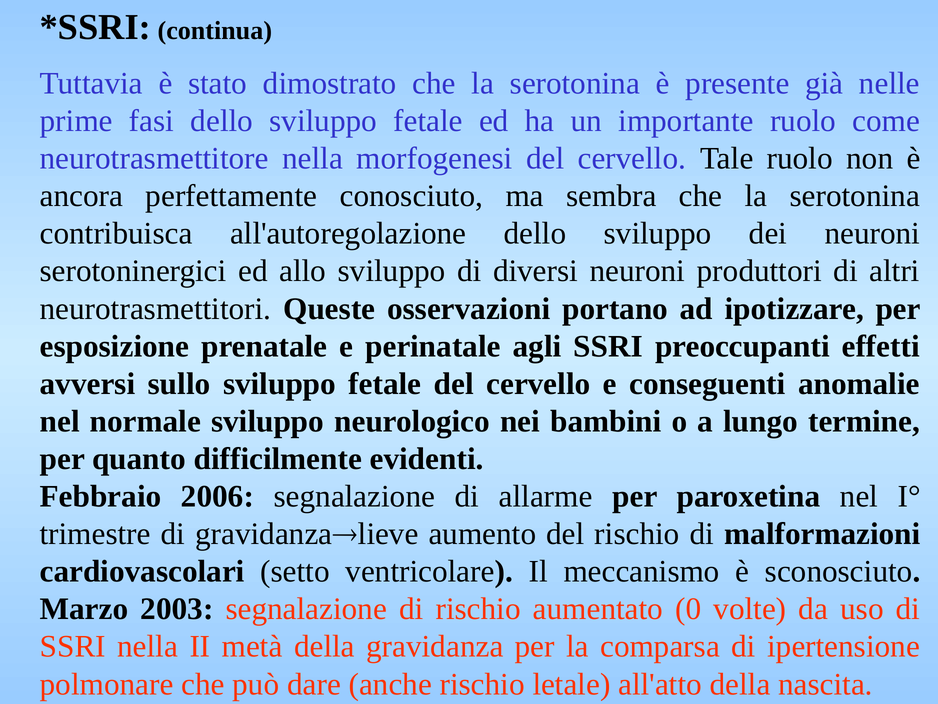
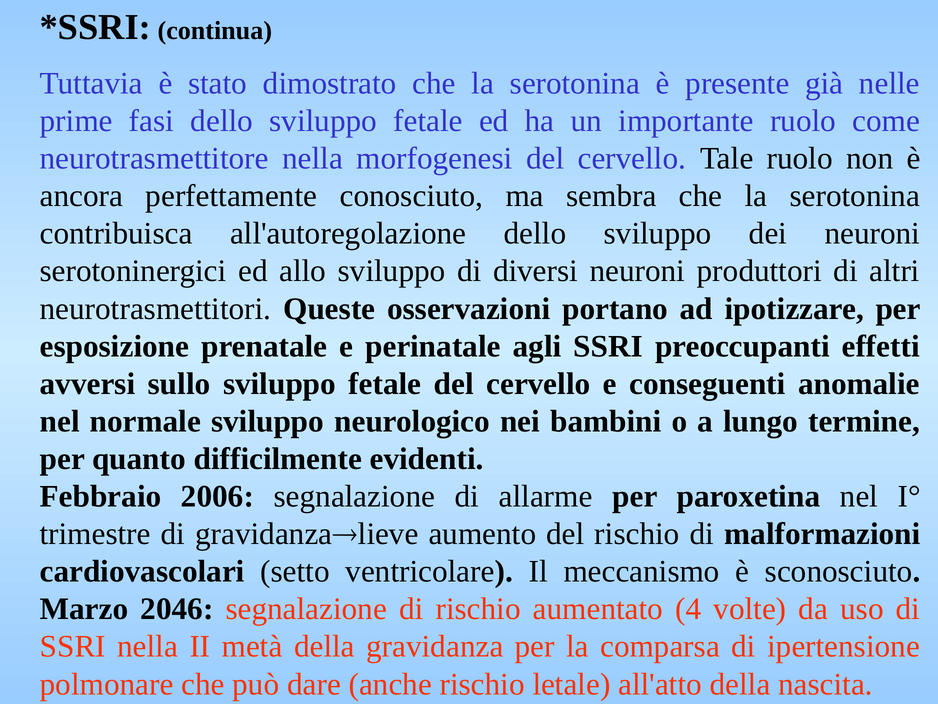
2003: 2003 -> 2046
0: 0 -> 4
